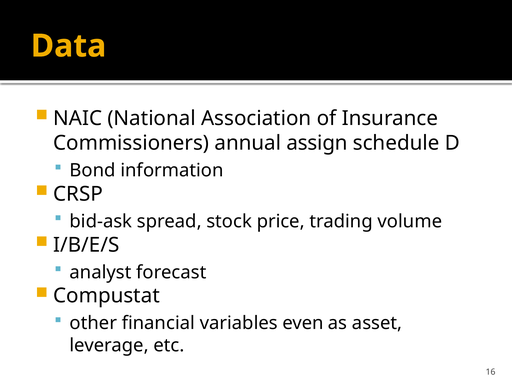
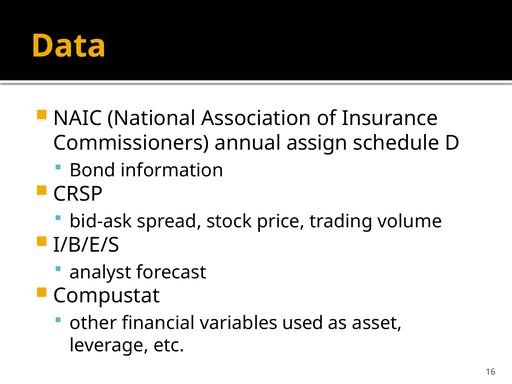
even: even -> used
